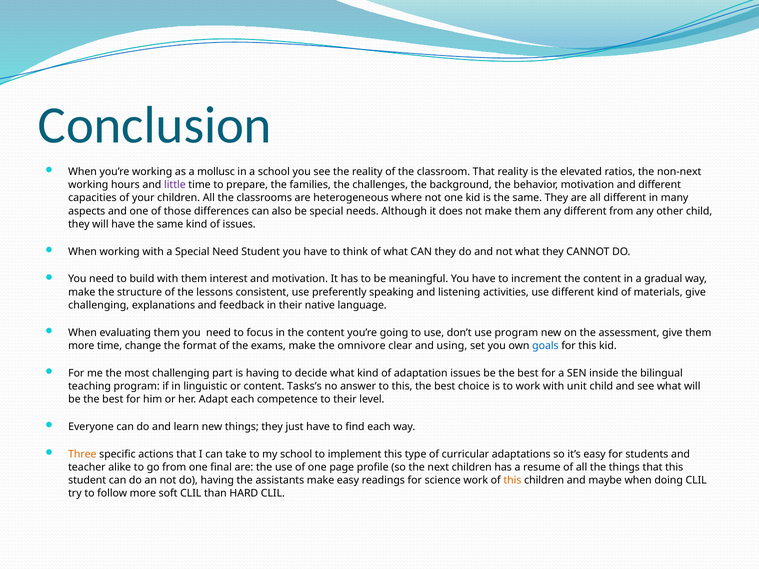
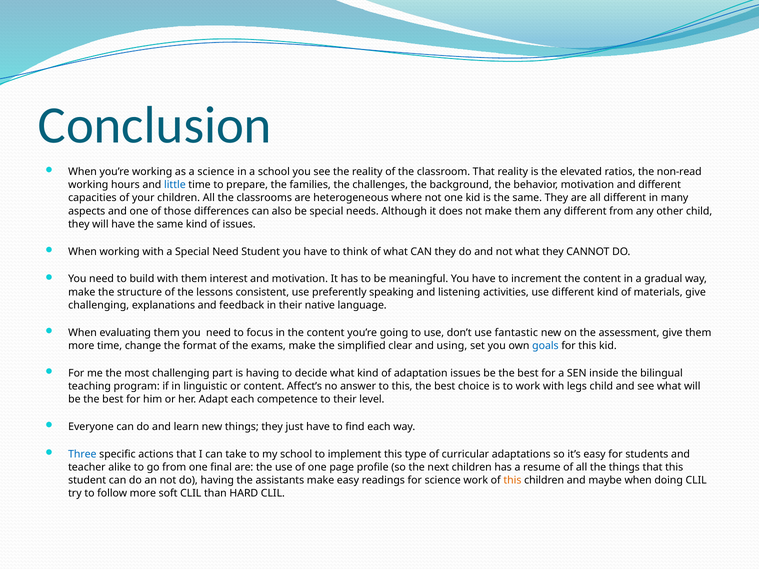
a mollusc: mollusc -> science
non-next: non-next -> non-read
little colour: purple -> blue
use program: program -> fantastic
omnivore: omnivore -> simplified
Tasks’s: Tasks’s -> Affect’s
unit: unit -> legs
Three colour: orange -> blue
